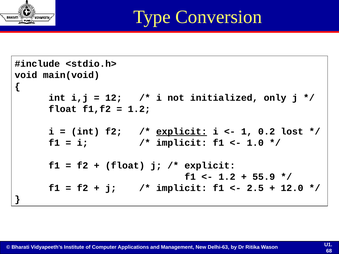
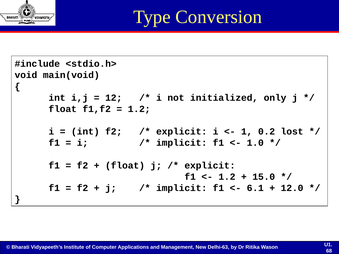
explicit at (182, 132) underline: present -> none
55.9: 55.9 -> 15.0
2.5: 2.5 -> 6.1
